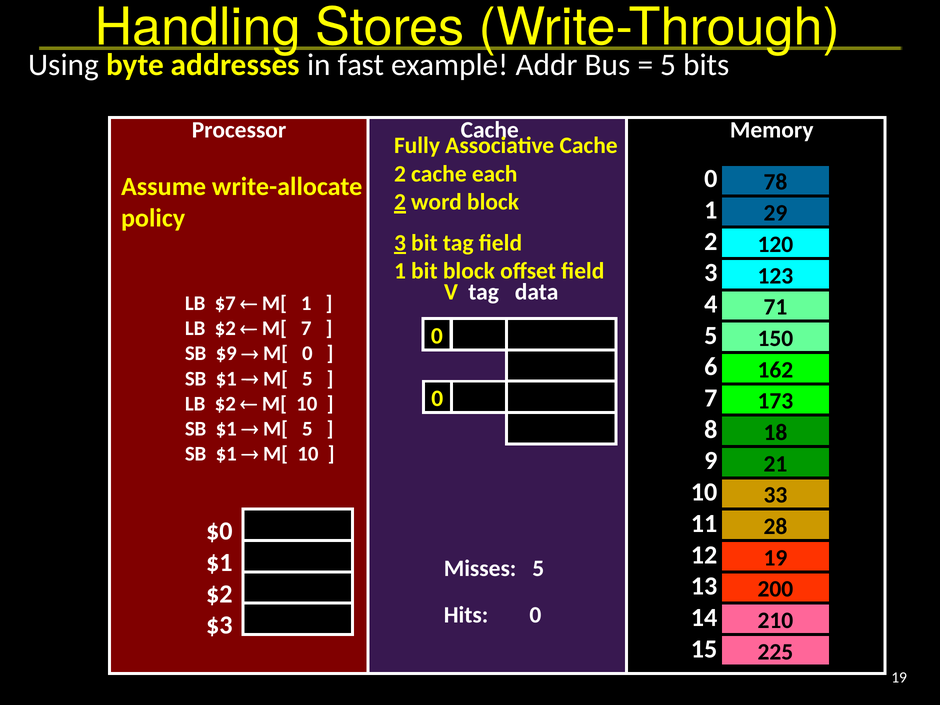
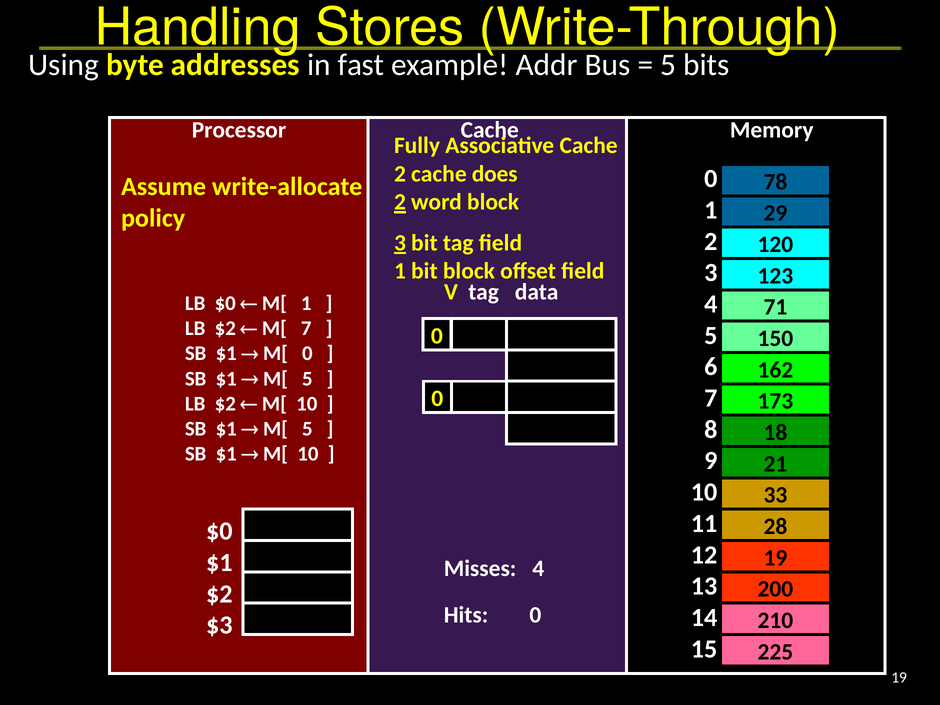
each: each -> does
LB $7: $7 -> $0
$9 at (226, 354): $9 -> $1
Misses 5: 5 -> 4
